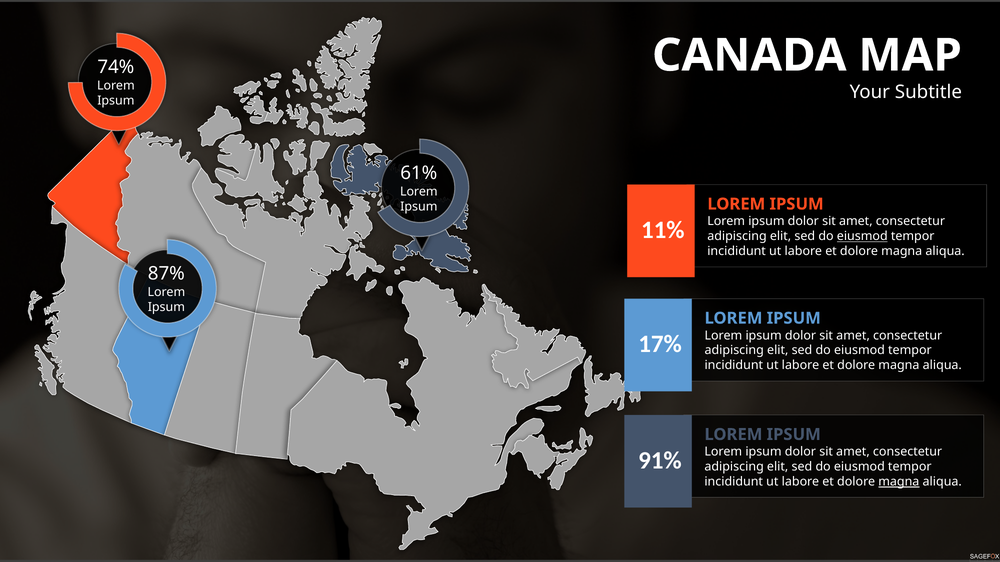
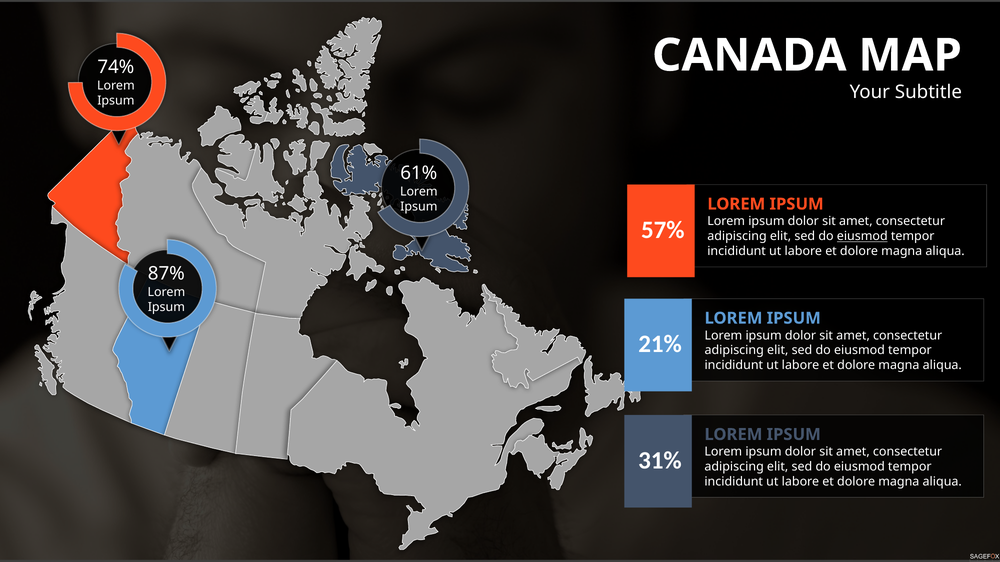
11%: 11% -> 57%
17%: 17% -> 21%
91%: 91% -> 31%
magna at (899, 482) underline: present -> none
